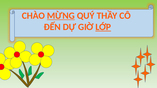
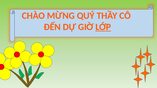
MỪNG underline: present -> none
